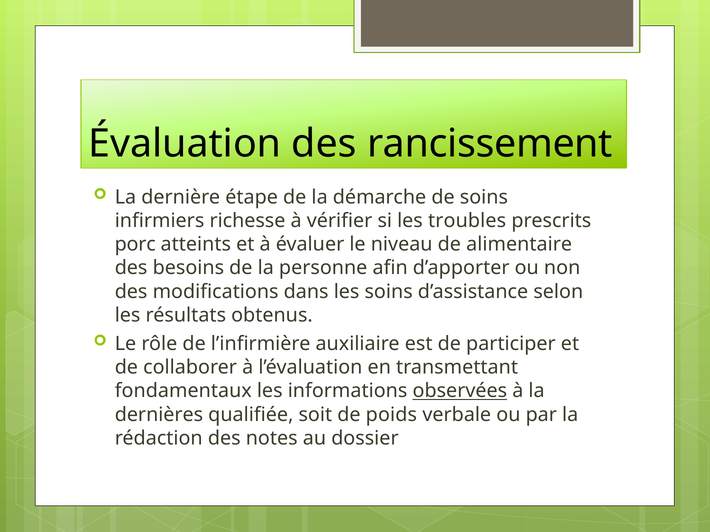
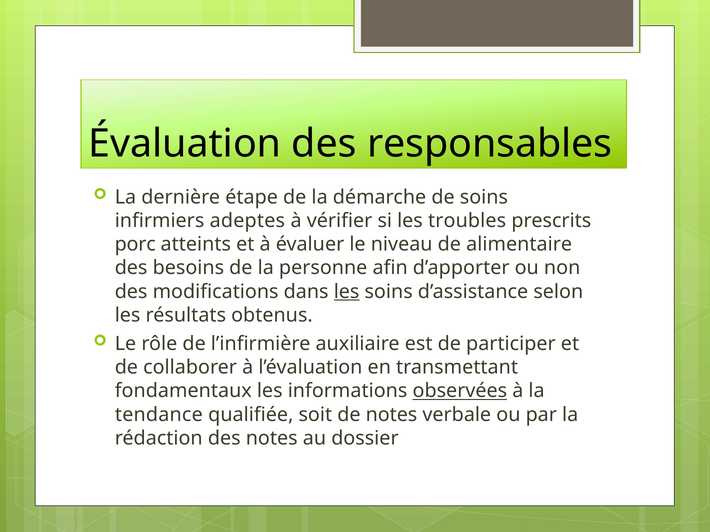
rancissement: rancissement -> responsables
richesse: richesse -> adeptes
les at (347, 292) underline: none -> present
dernières: dernières -> tendance
de poids: poids -> notes
